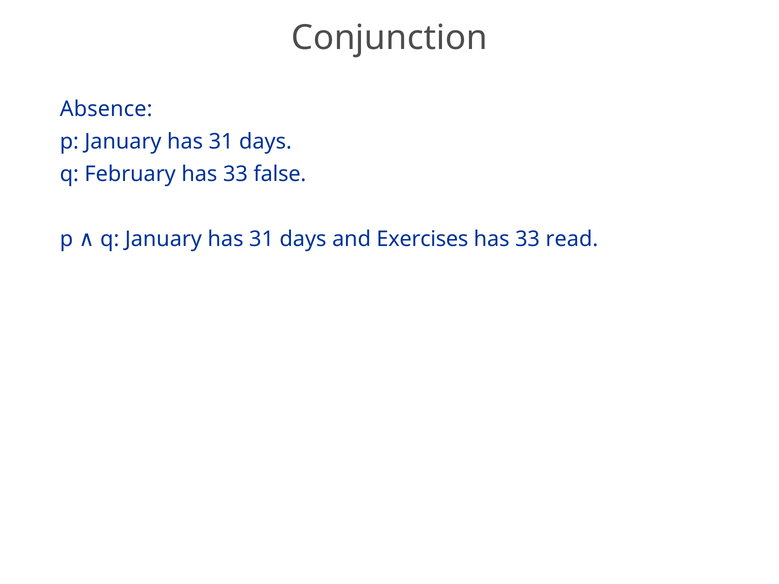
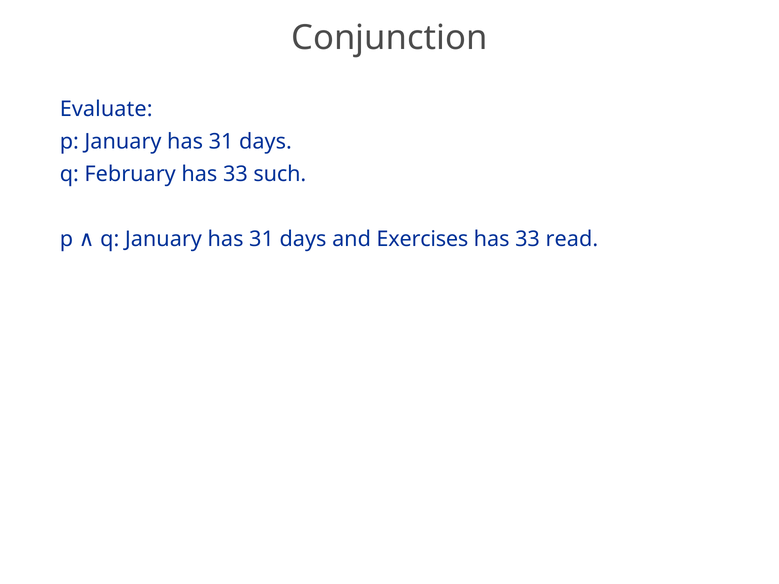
Absence: Absence -> Evaluate
false: false -> such
